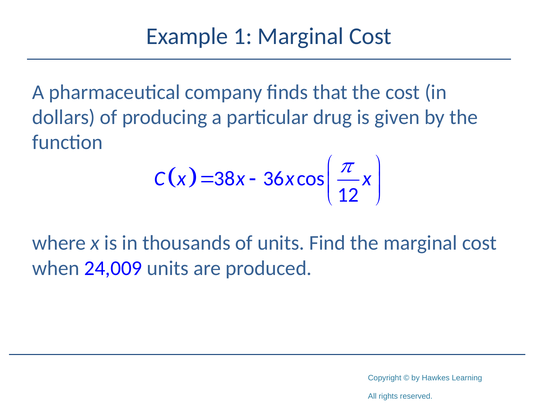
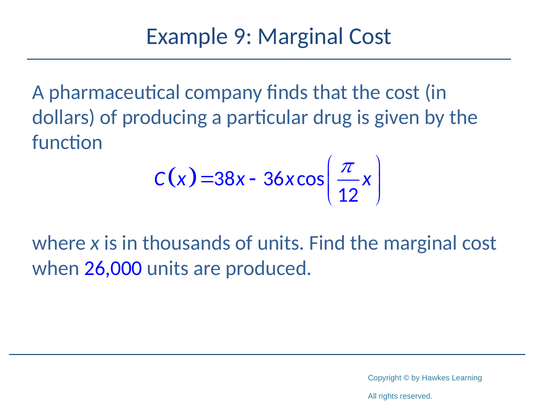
1: 1 -> 9
24,009: 24,009 -> 26,000
